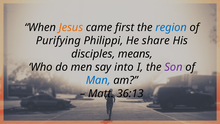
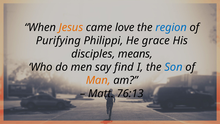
first: first -> love
share: share -> grace
into: into -> find
Son colour: purple -> blue
Man colour: blue -> orange
36:13: 36:13 -> 76:13
